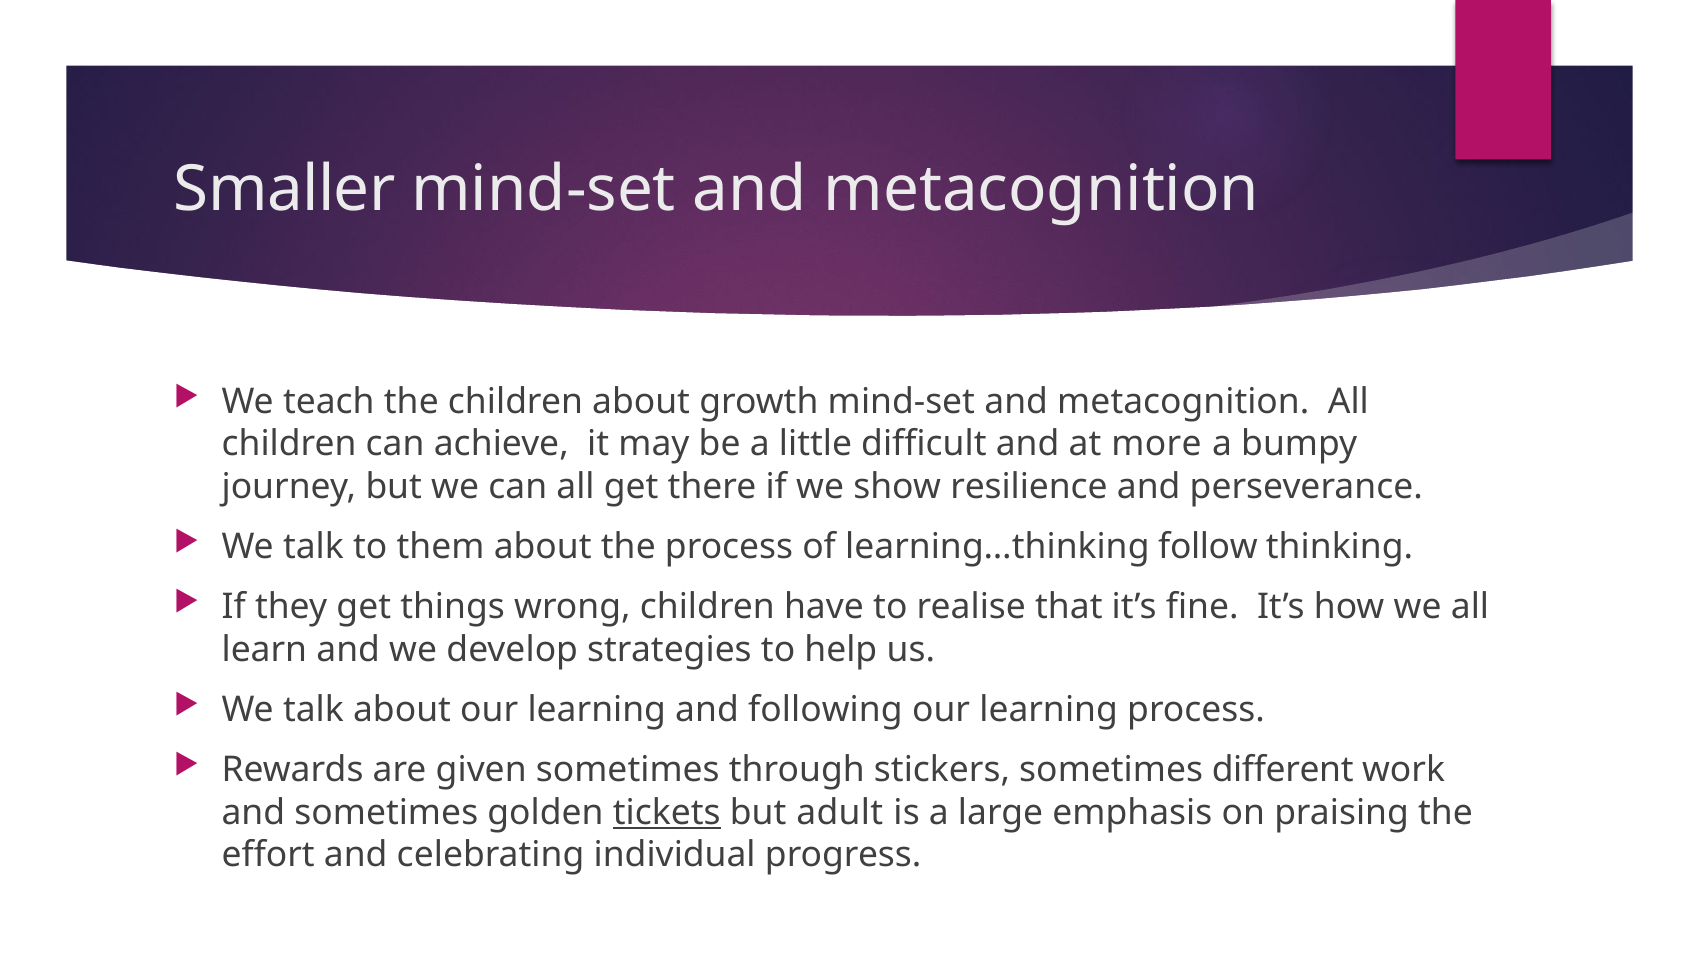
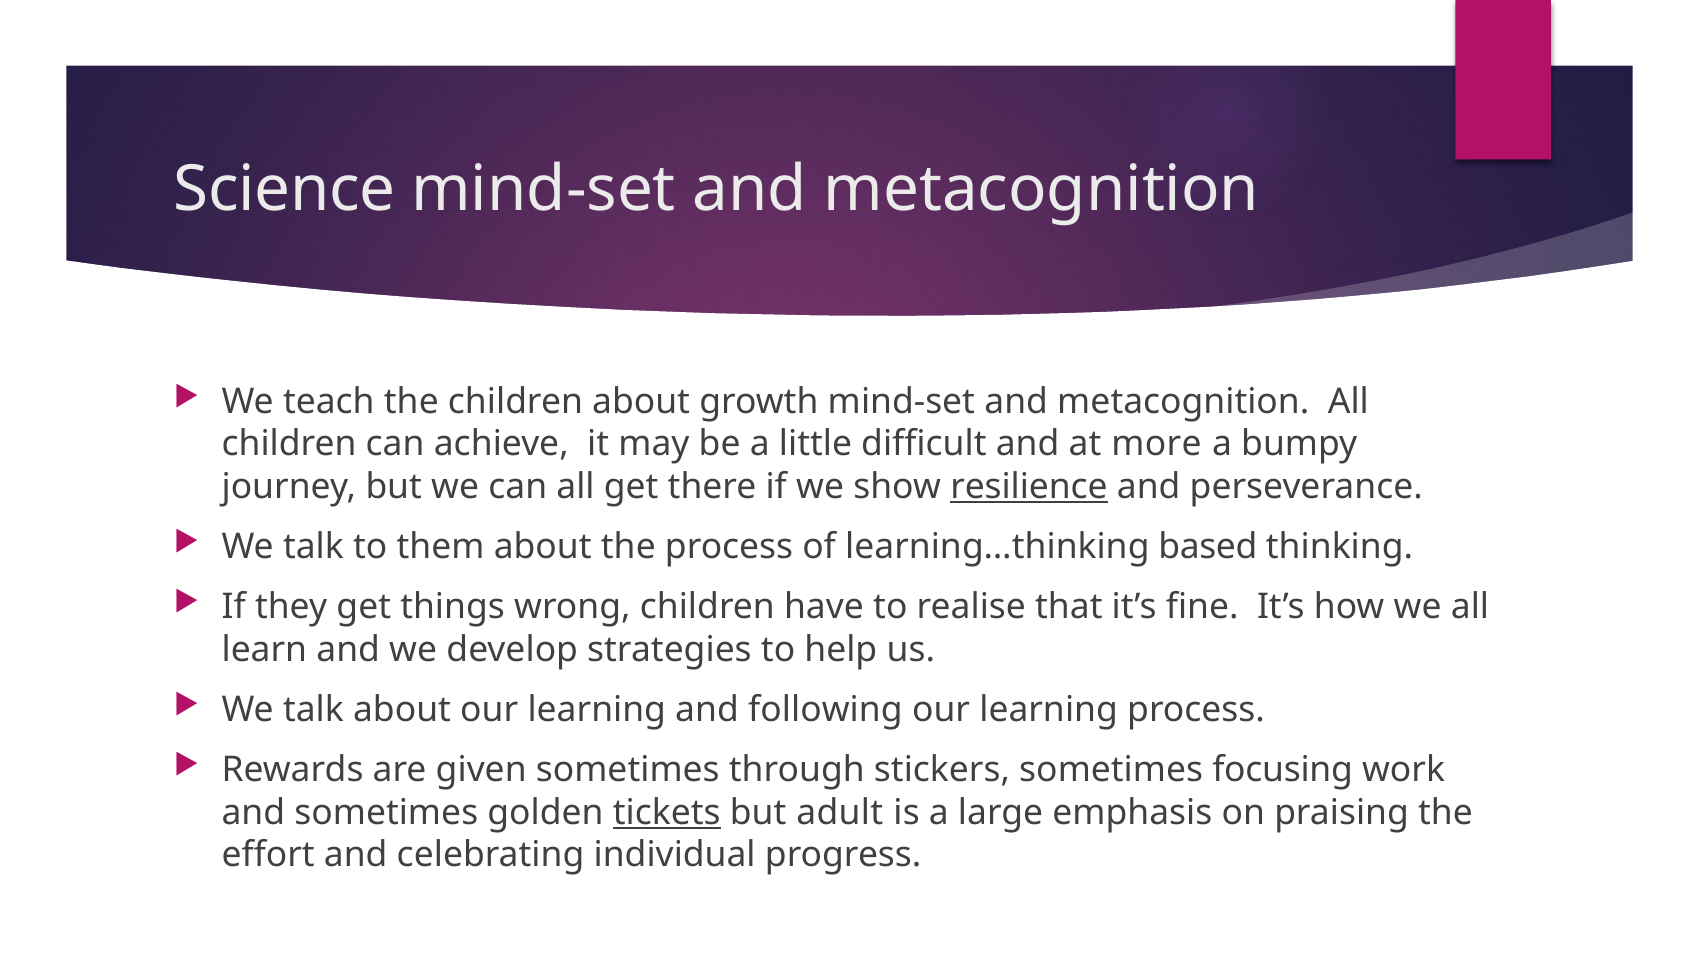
Smaller: Smaller -> Science
resilience underline: none -> present
follow: follow -> based
different: different -> focusing
